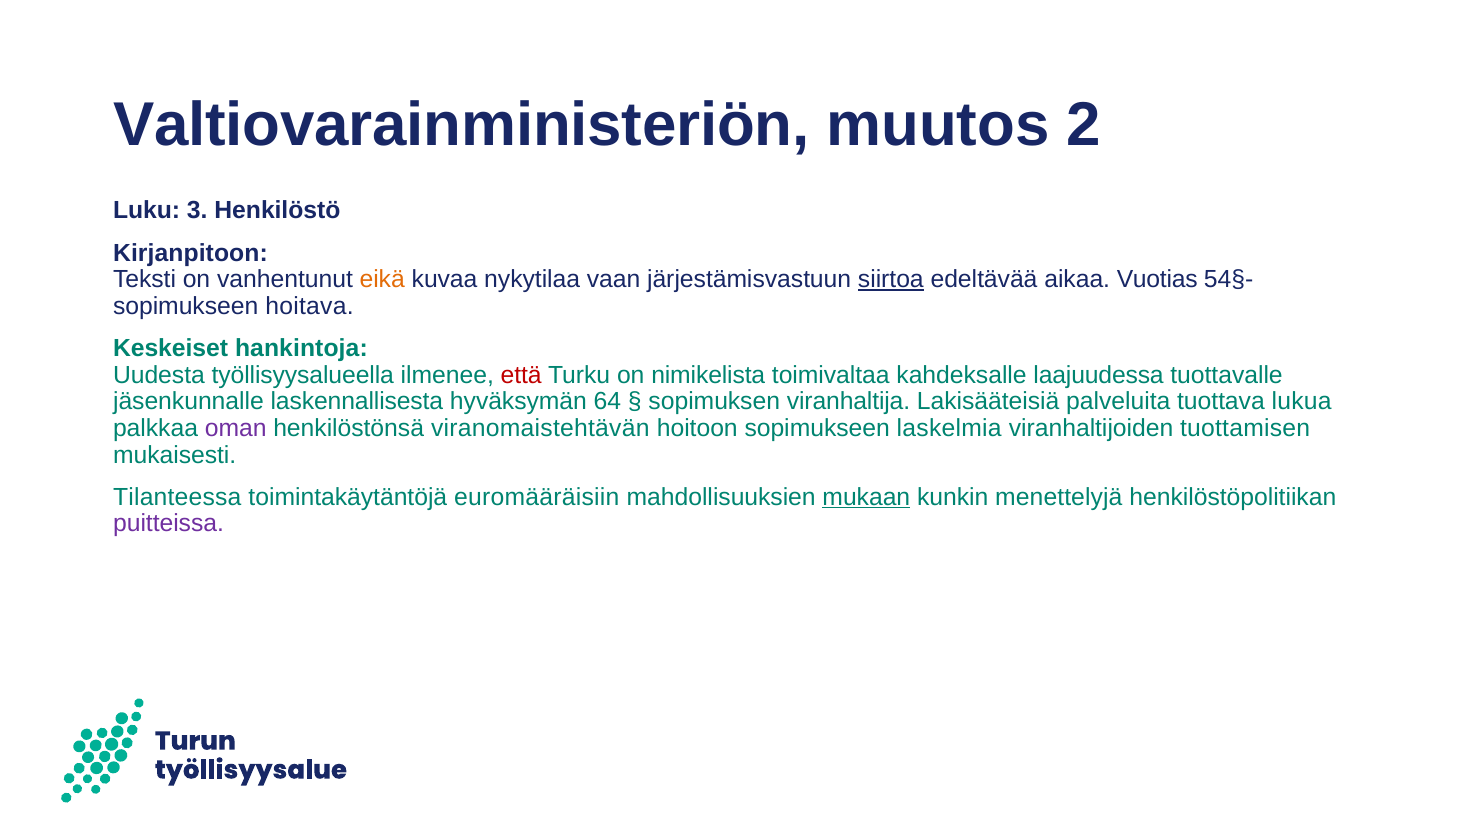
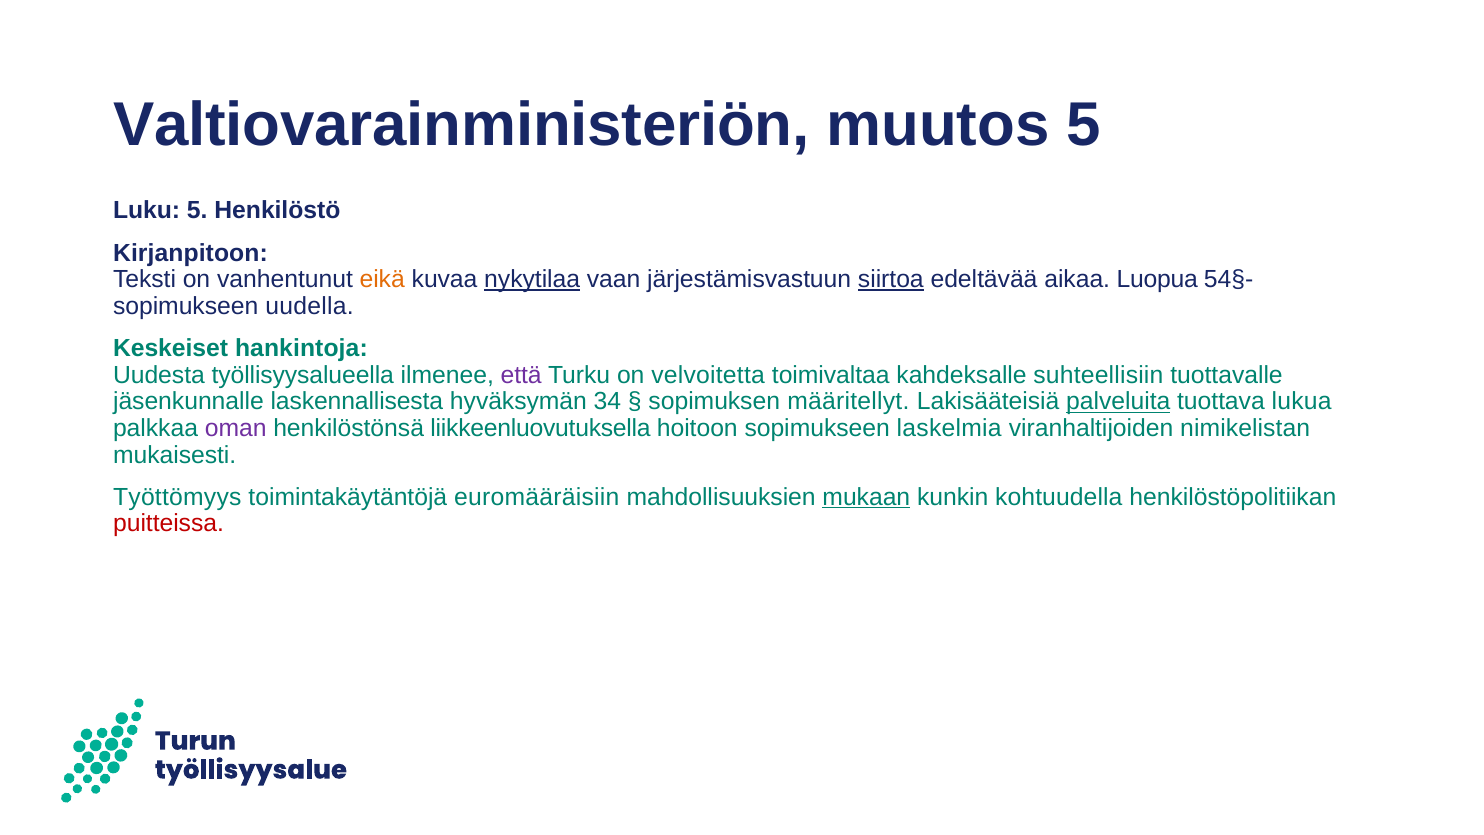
muutos 2: 2 -> 5
Luku 3: 3 -> 5
nykytilaa underline: none -> present
Vuotias: Vuotias -> Luopua
hoitava: hoitava -> uudella
että colour: red -> purple
nimikelista: nimikelista -> velvoitetta
laajuudessa: laajuudessa -> suhteellisiin
64: 64 -> 34
viranhaltija: viranhaltija -> määritellyt
palveluita underline: none -> present
viranomaistehtävän: viranomaistehtävän -> liikkeenluovutuksella
tuottamisen: tuottamisen -> nimikelistan
Tilanteessa: Tilanteessa -> Työttömyys
menettelyjä: menettelyjä -> kohtuudella
puitteissa colour: purple -> red
